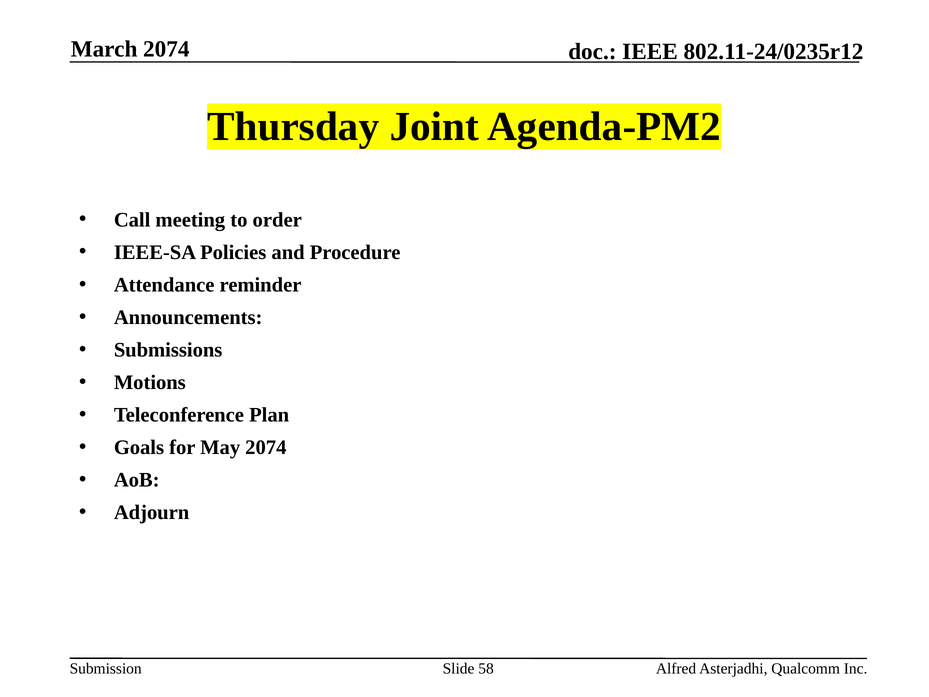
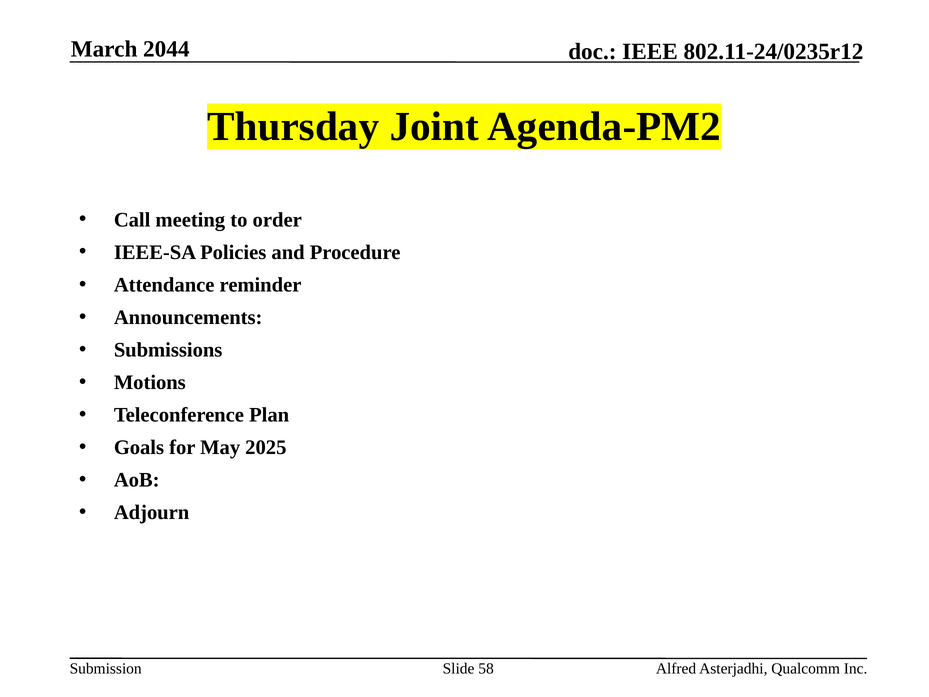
March 2074: 2074 -> 2044
May 2074: 2074 -> 2025
